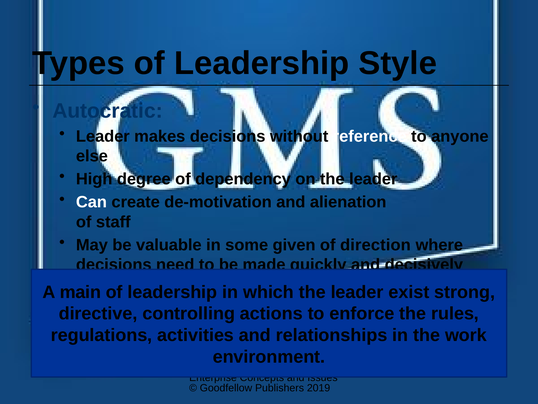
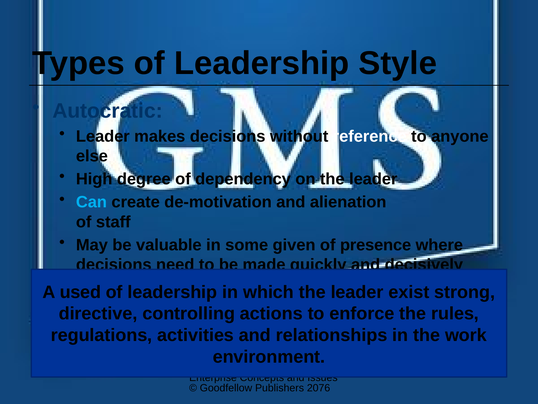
Can colour: white -> light blue
direction: direction -> presence
main: main -> used
2019: 2019 -> 2076
